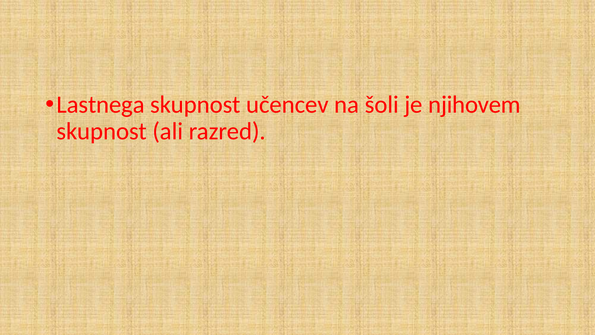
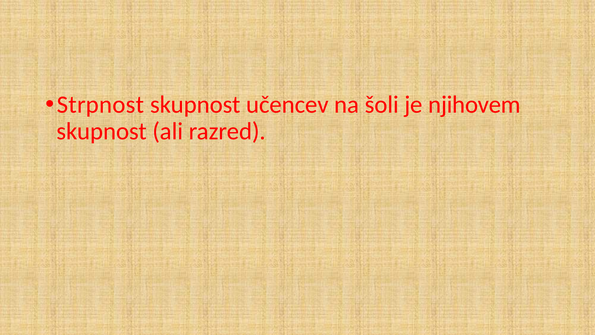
Lastnega: Lastnega -> Strpnost
